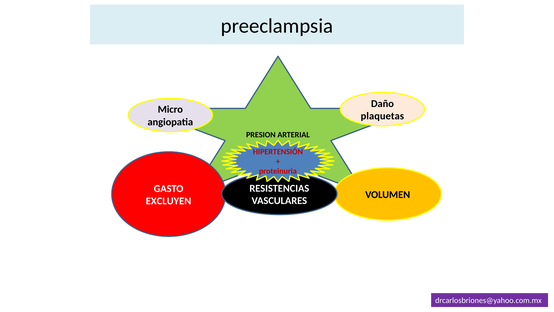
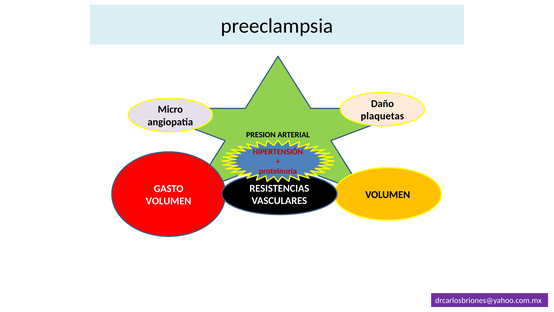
EXCLUYEN at (169, 201): EXCLUYEN -> VOLUMEN
